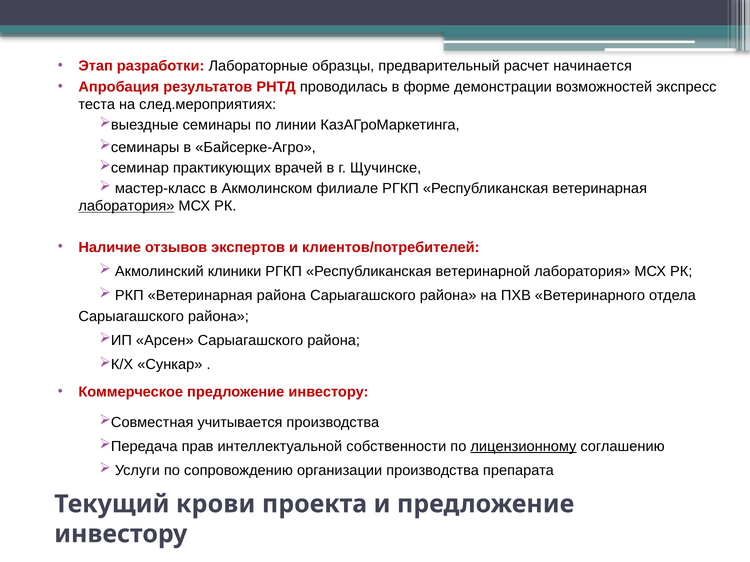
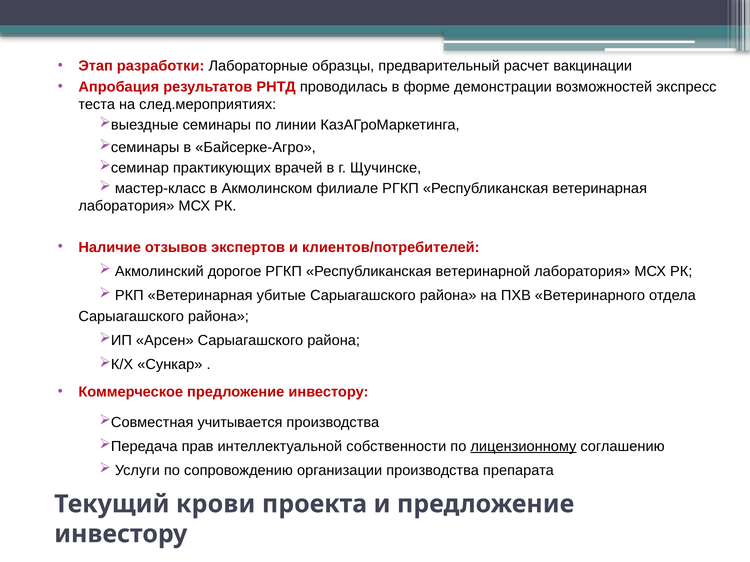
начинается: начинается -> вакцинации
лаборатория at (126, 206) underline: present -> none
клиники: клиники -> дорогое
Ветеринарная района: района -> убитые
